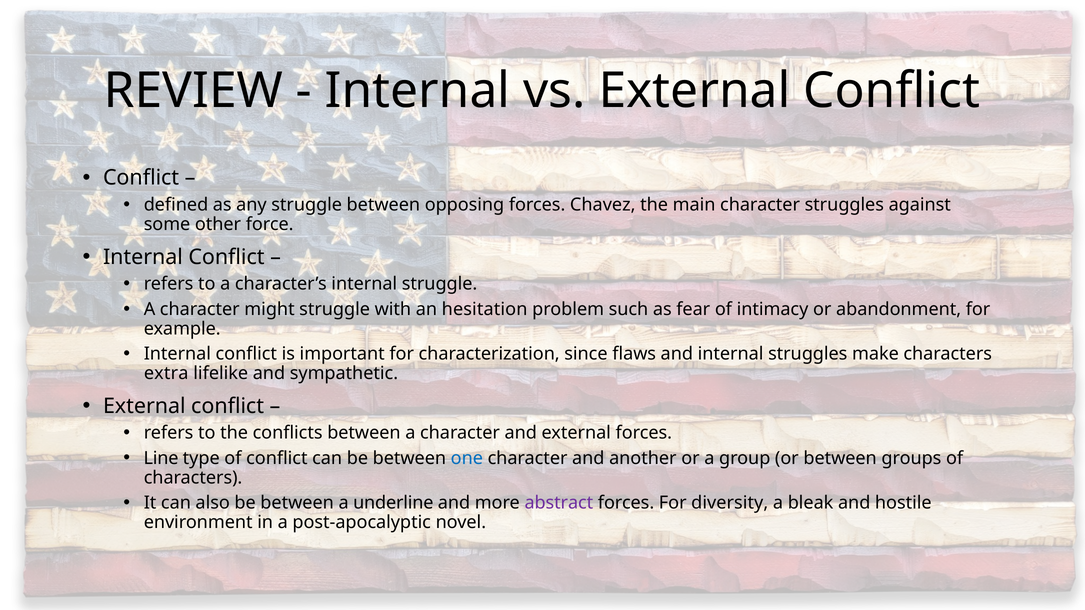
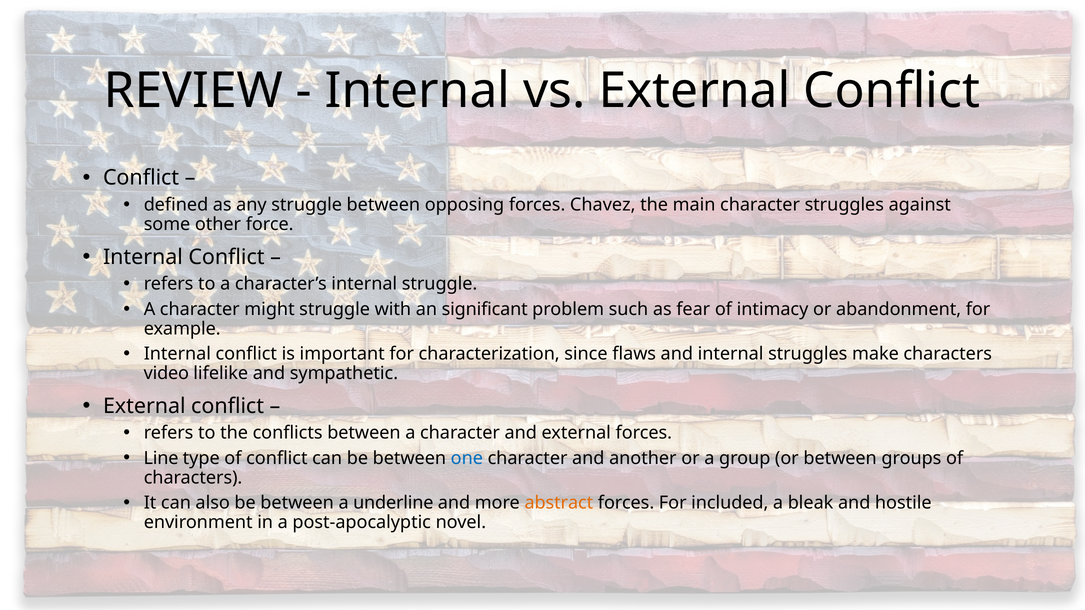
hesitation: hesitation -> significant
extra: extra -> video
abstract colour: purple -> orange
diversity: diversity -> included
